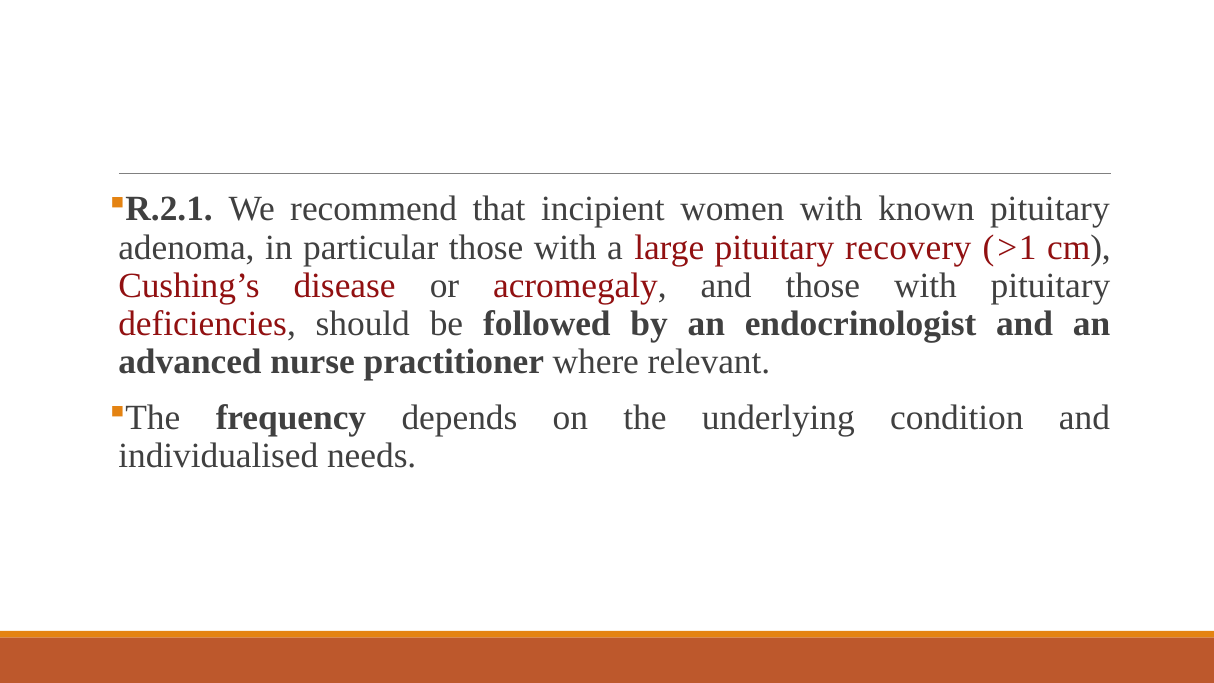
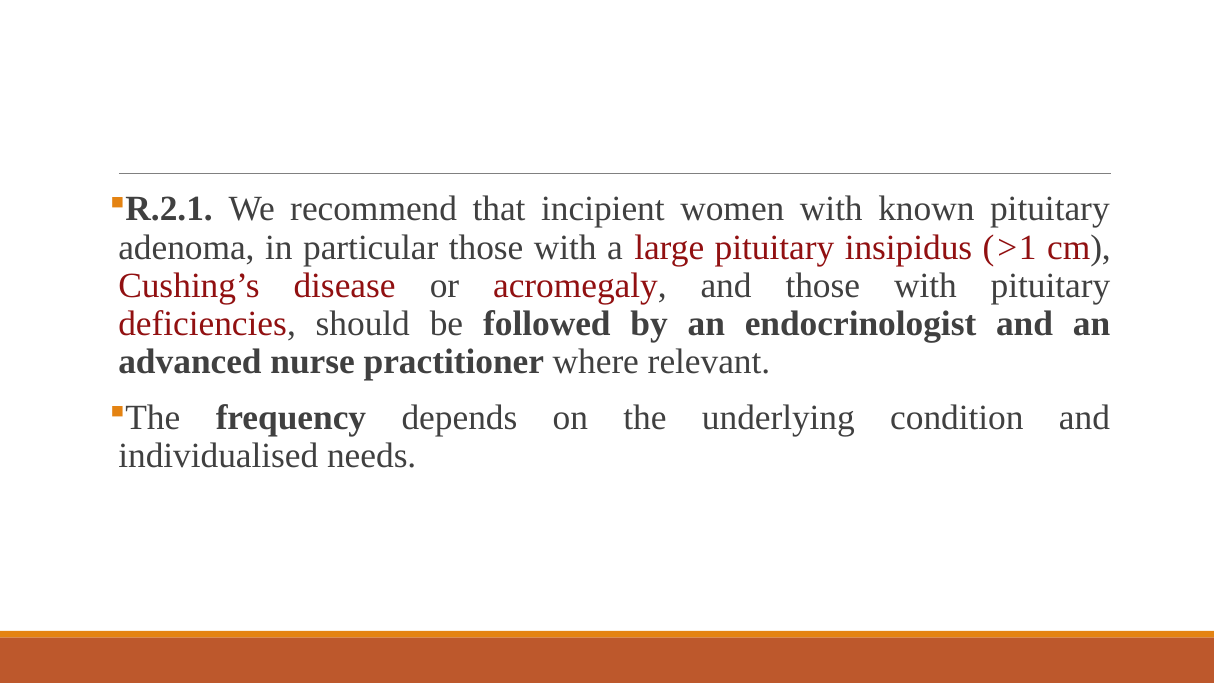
recovery: recovery -> insipidus
